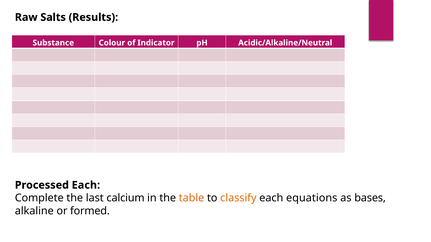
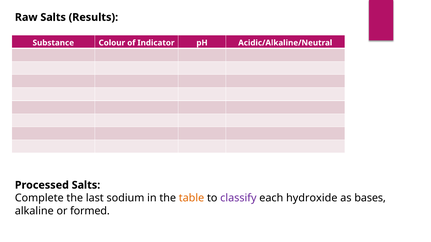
Processed Each: Each -> Salts
calcium: calcium -> sodium
classify colour: orange -> purple
equations: equations -> hydroxide
